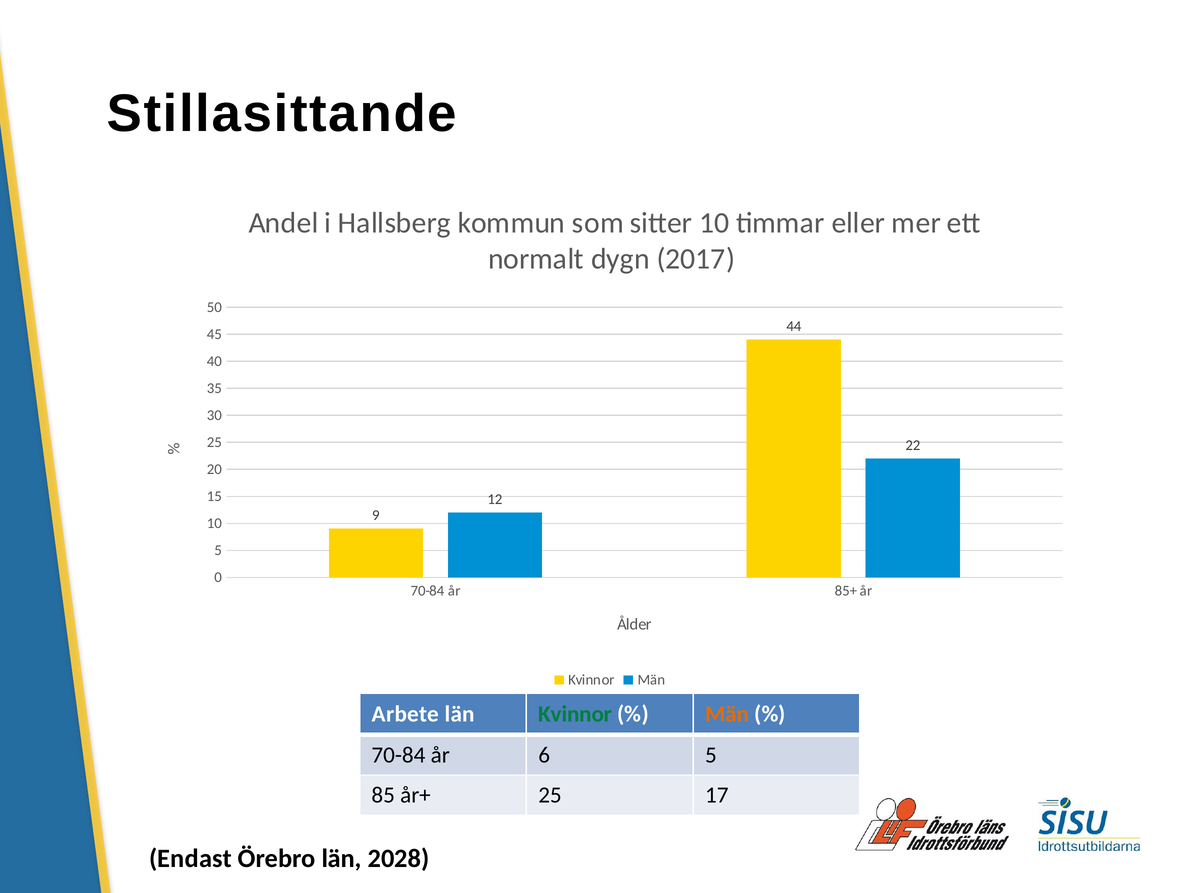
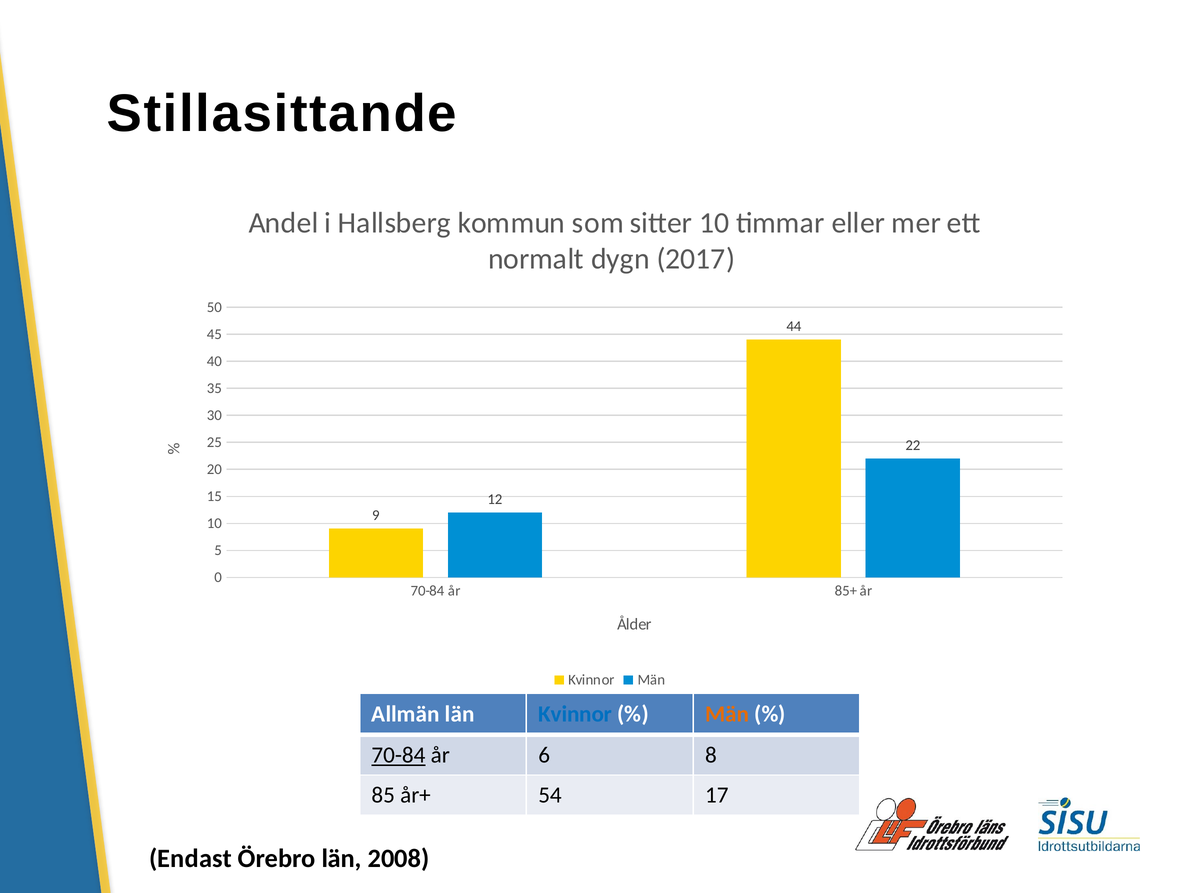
Arbete: Arbete -> Allmän
Kvinnor at (575, 713) colour: green -> blue
70-84 at (398, 755) underline: none -> present
6 5: 5 -> 8
år+ 25: 25 -> 54
2028: 2028 -> 2008
